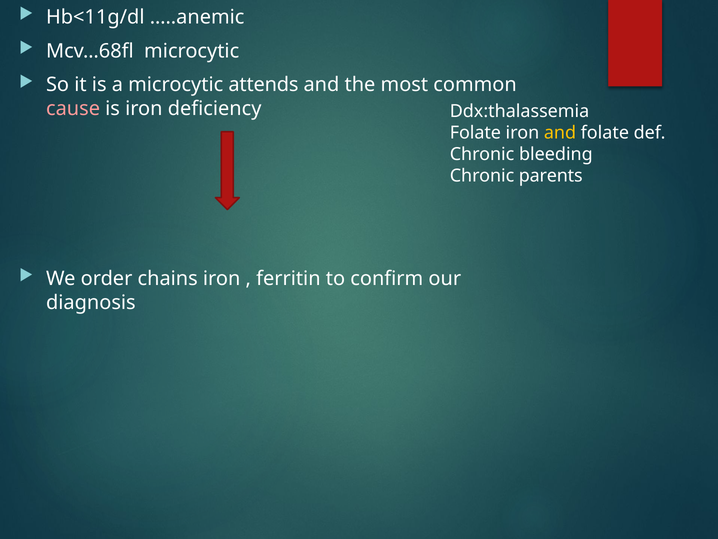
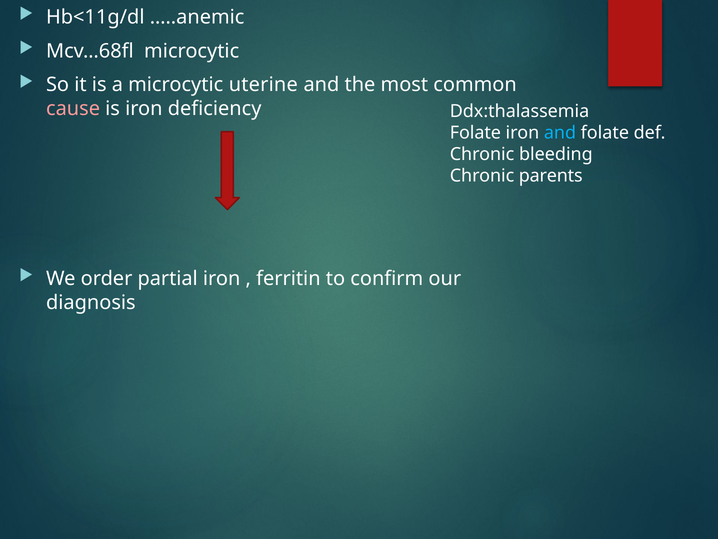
attends: attends -> uterine
and at (560, 133) colour: yellow -> light blue
chains: chains -> partial
